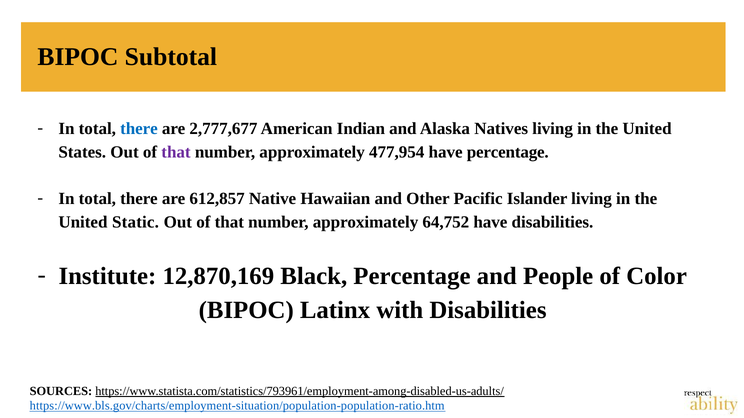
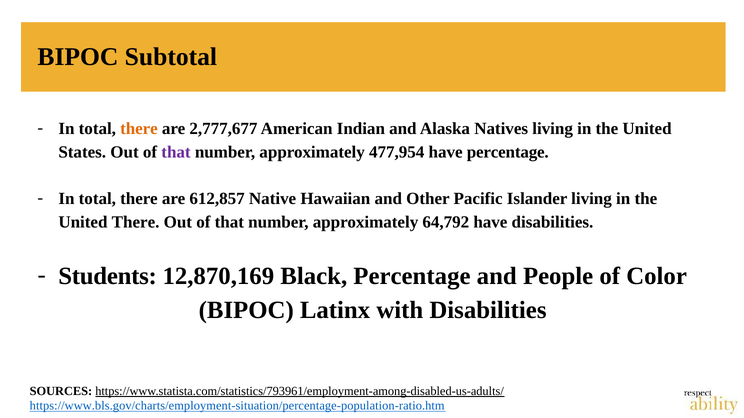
there at (139, 129) colour: blue -> orange
United Static: Static -> There
64,752: 64,752 -> 64,792
Institute: Institute -> Students
https://www.bls.gov/charts/employment-situation/population-population-ratio.htm: https://www.bls.gov/charts/employment-situation/population-population-ratio.htm -> https://www.bls.gov/charts/employment-situation/percentage-population-ratio.htm
